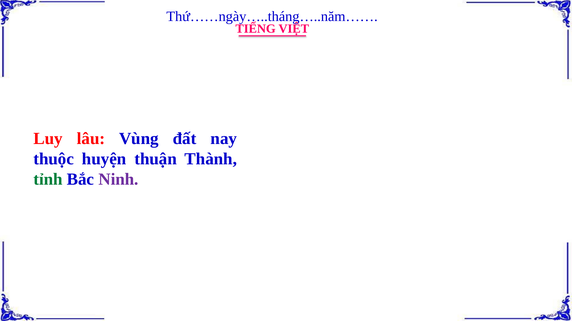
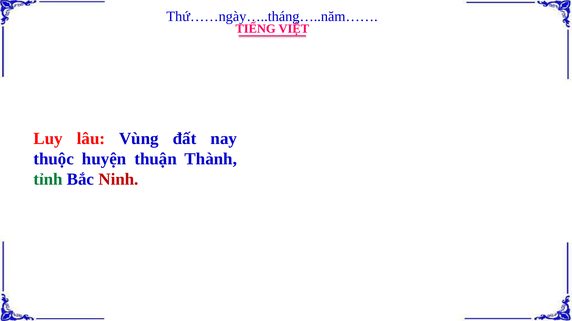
Ninh colour: purple -> red
